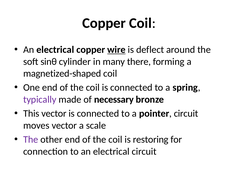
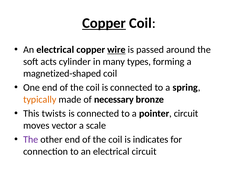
Copper at (104, 23) underline: none -> present
deflect: deflect -> passed
sinθ: sinθ -> acts
there: there -> types
typically colour: purple -> orange
This vector: vector -> twists
restoring: restoring -> indicates
